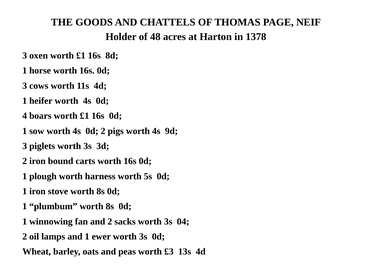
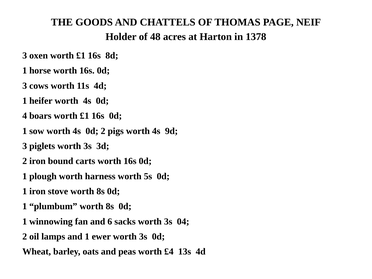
and 2: 2 -> 6
£3: £3 -> £4
